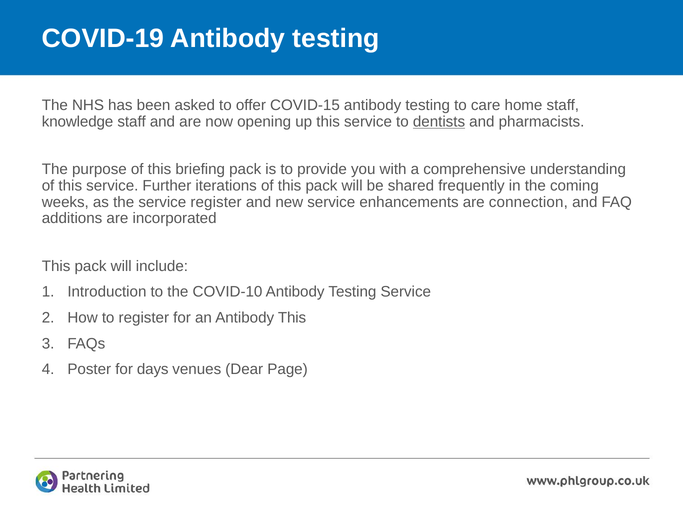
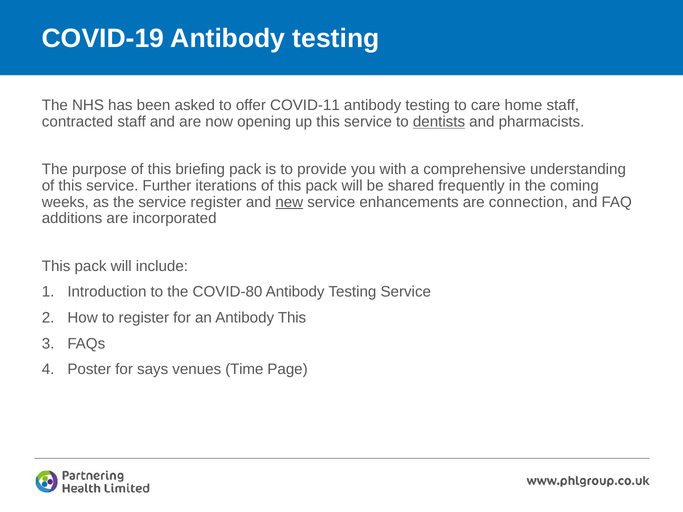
COVID-15: COVID-15 -> COVID-11
knowledge: knowledge -> contracted
new underline: none -> present
COVID-10: COVID-10 -> COVID-80
days: days -> says
Dear: Dear -> Time
